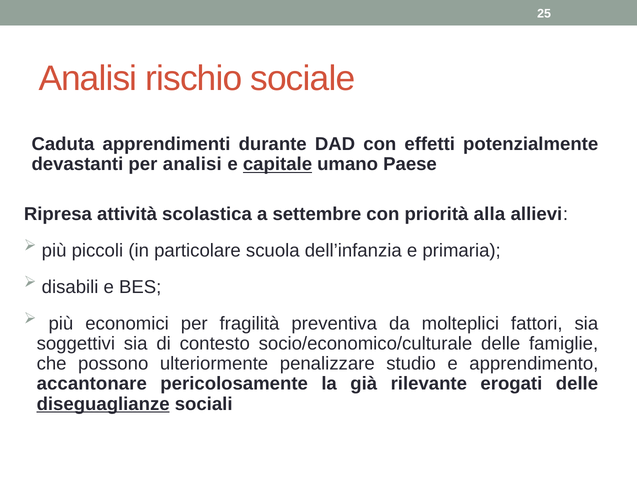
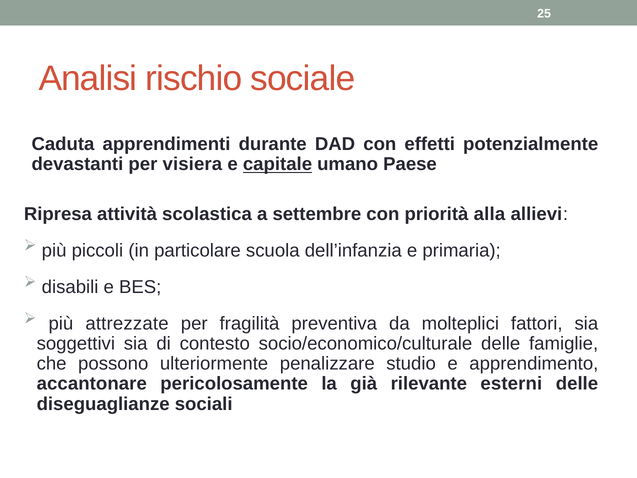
per analisi: analisi -> visiera
economici: economici -> attrezzate
erogati: erogati -> esterni
diseguaglianze underline: present -> none
